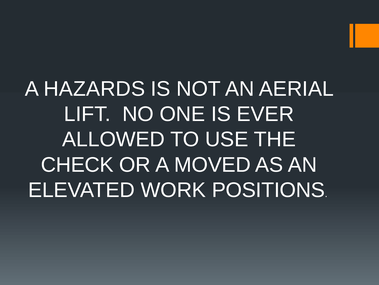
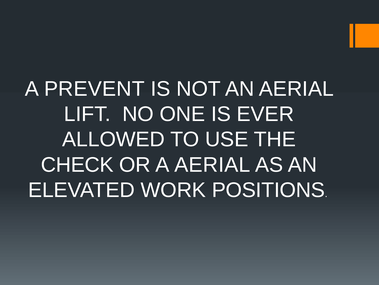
HAZARDS: HAZARDS -> PREVENT
A MOVED: MOVED -> AERIAL
